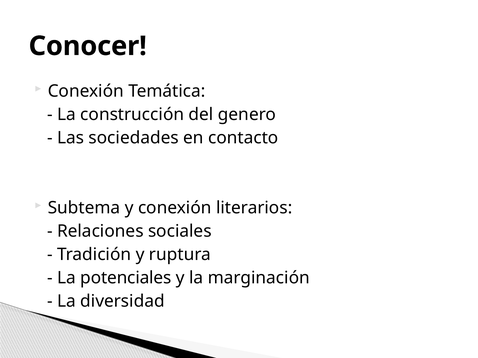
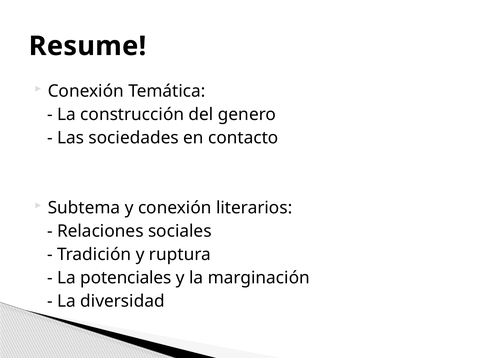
Conocer: Conocer -> Resume
